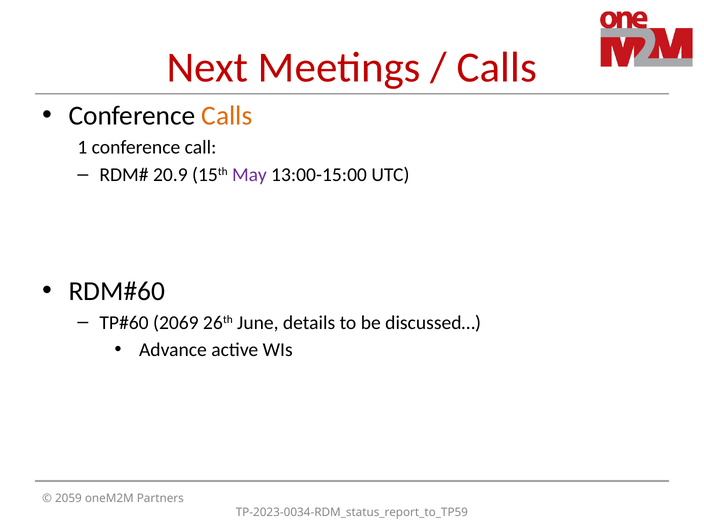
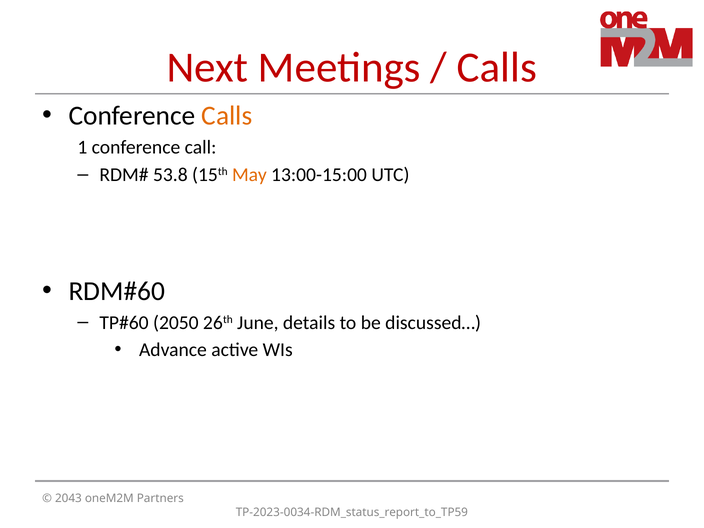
20.9: 20.9 -> 53.8
May colour: purple -> orange
2069: 2069 -> 2050
2059: 2059 -> 2043
